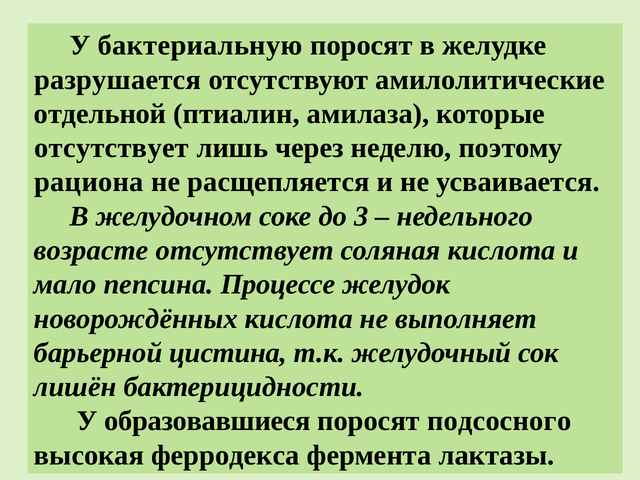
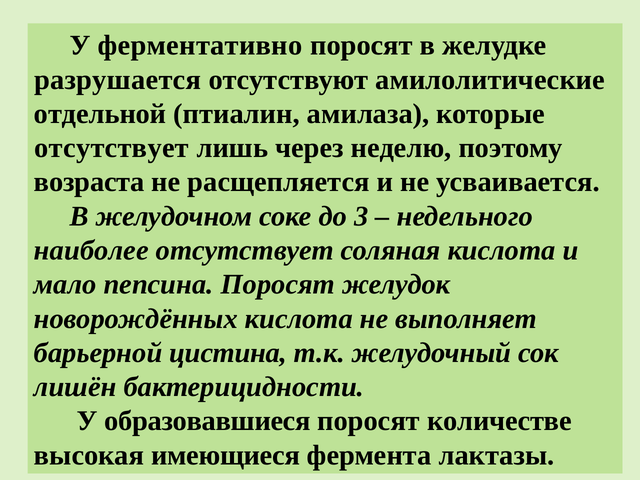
бактериальную: бактериальную -> ферментативно
рациона: рациона -> возраста
возрасте: возрасте -> наиболее
пепсина Процессе: Процессе -> Поросят
подсосного: подсосного -> количестве
ферродекса: ферродекса -> имеющиеся
